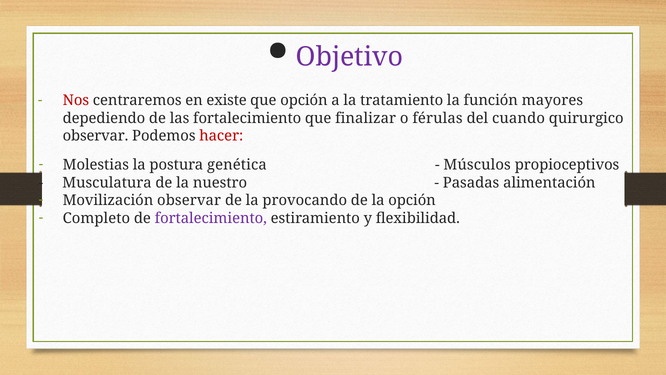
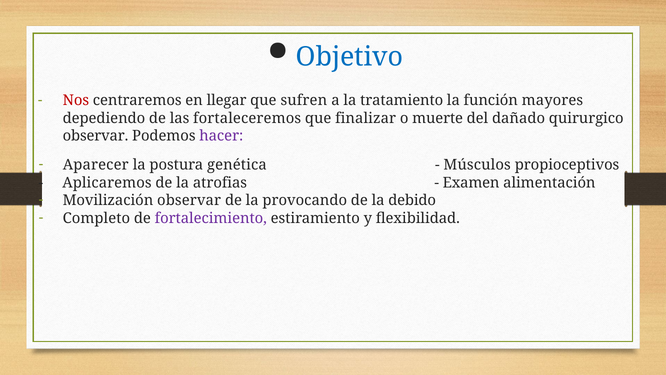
Objetivo colour: purple -> blue
existe: existe -> llegar
que opción: opción -> sufren
las fortalecimiento: fortalecimiento -> fortaleceremos
férulas: férulas -> muerte
cuando: cuando -> dañado
hacer colour: red -> purple
Molestias: Molestias -> Aparecer
Musculatura: Musculatura -> Aplicaremos
nuestro: nuestro -> atrofias
Pasadas: Pasadas -> Examen
la opción: opción -> debido
